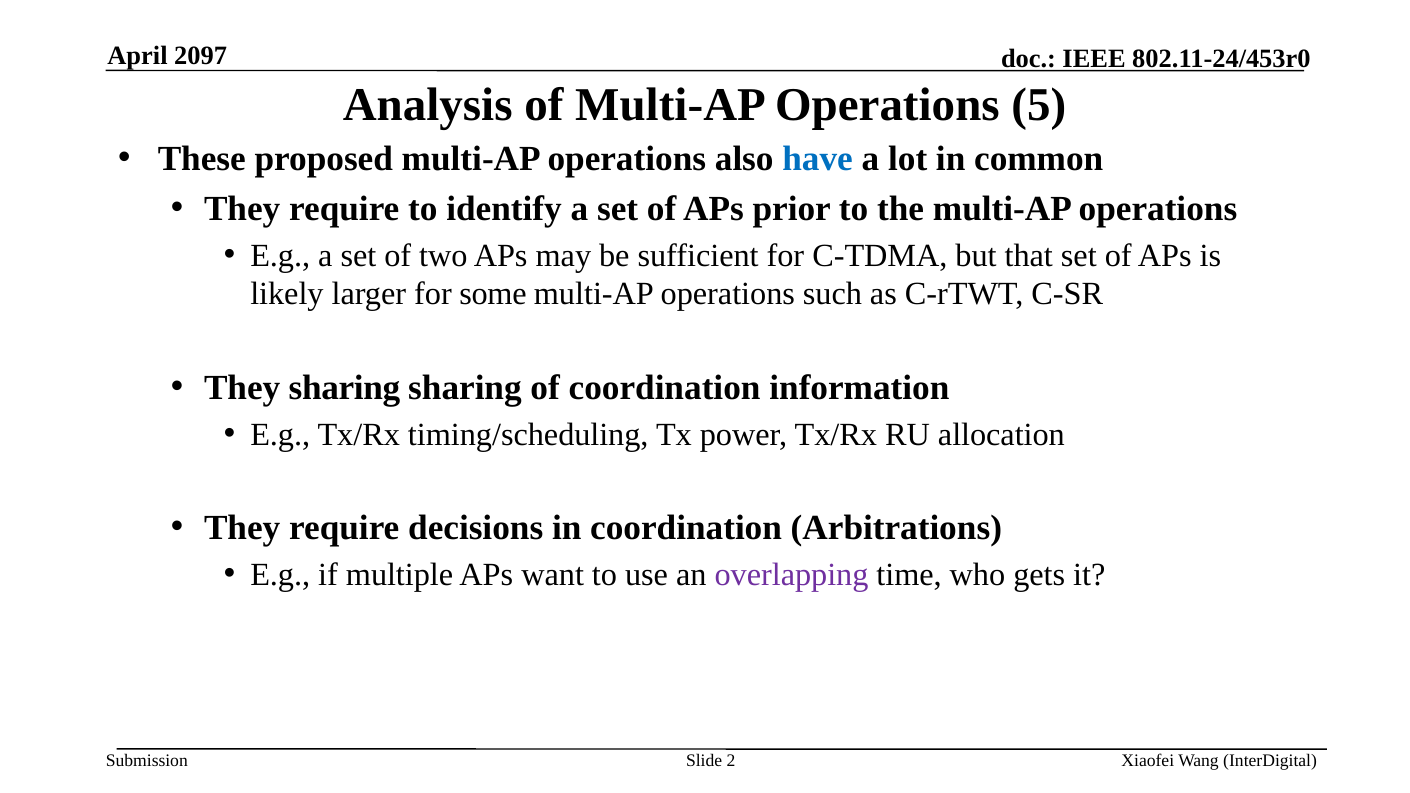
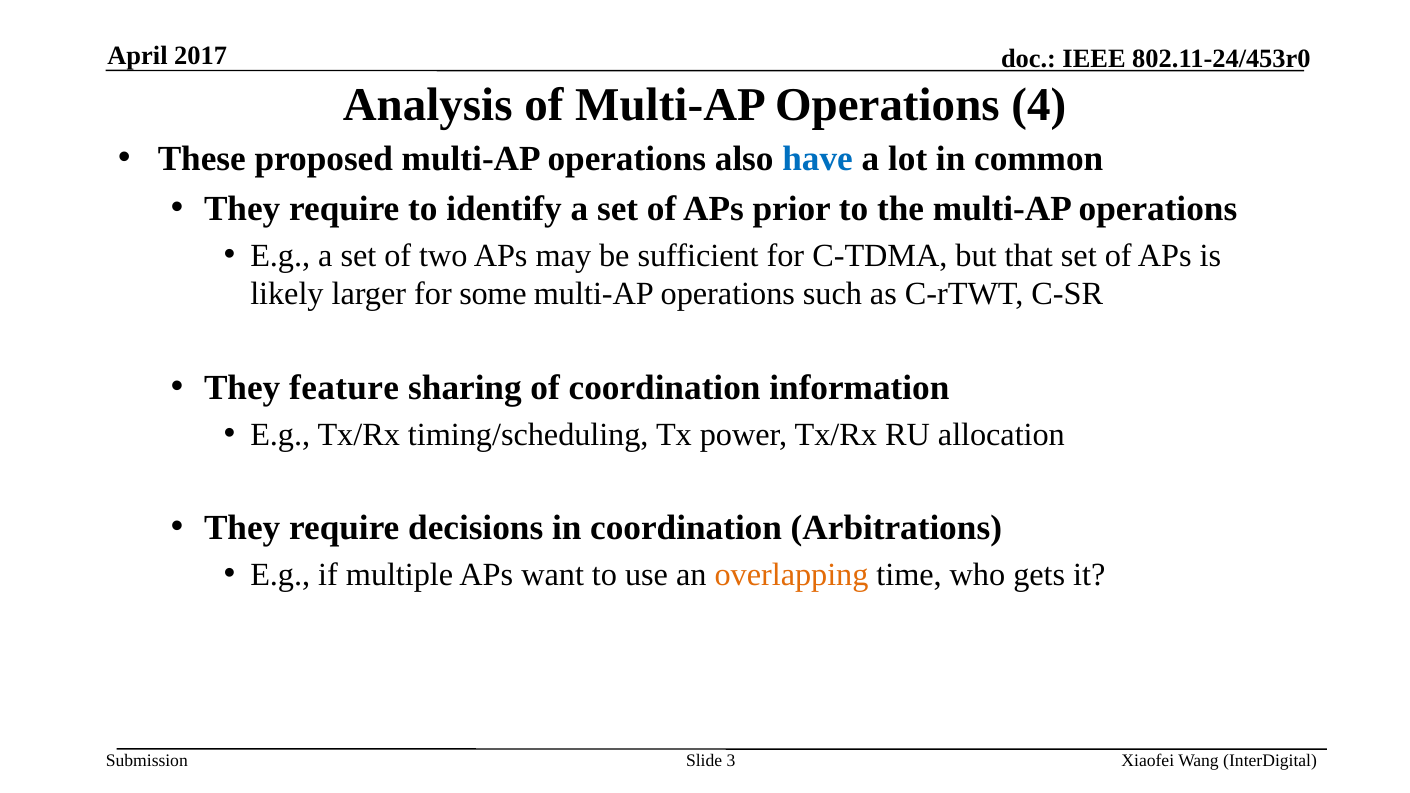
2097: 2097 -> 2017
5: 5 -> 4
They sharing: sharing -> feature
overlapping colour: purple -> orange
2: 2 -> 3
